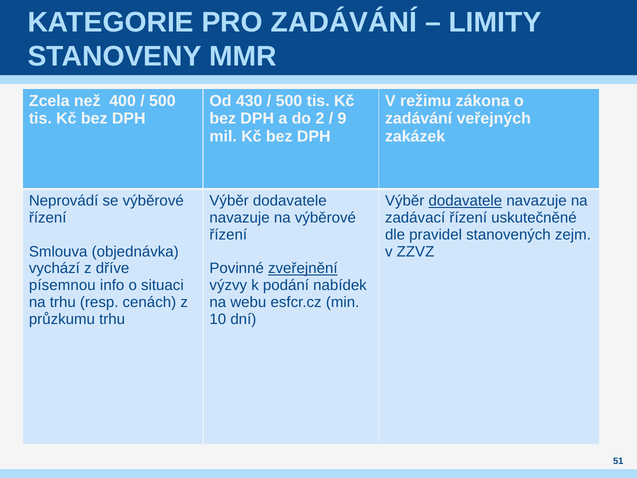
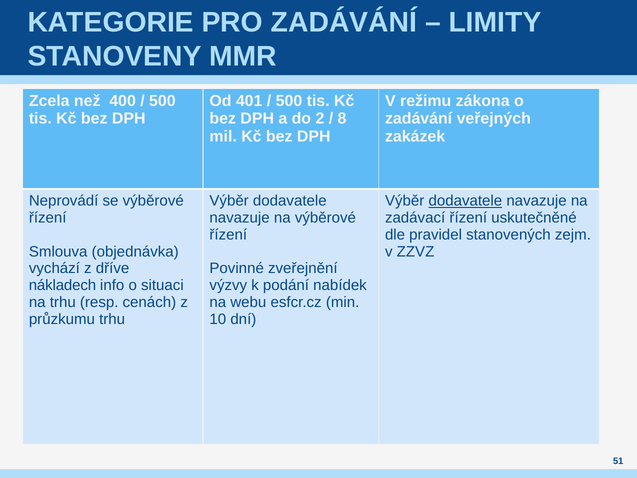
430: 430 -> 401
9: 9 -> 8
zveřejnění underline: present -> none
písemnou: písemnou -> nákladech
